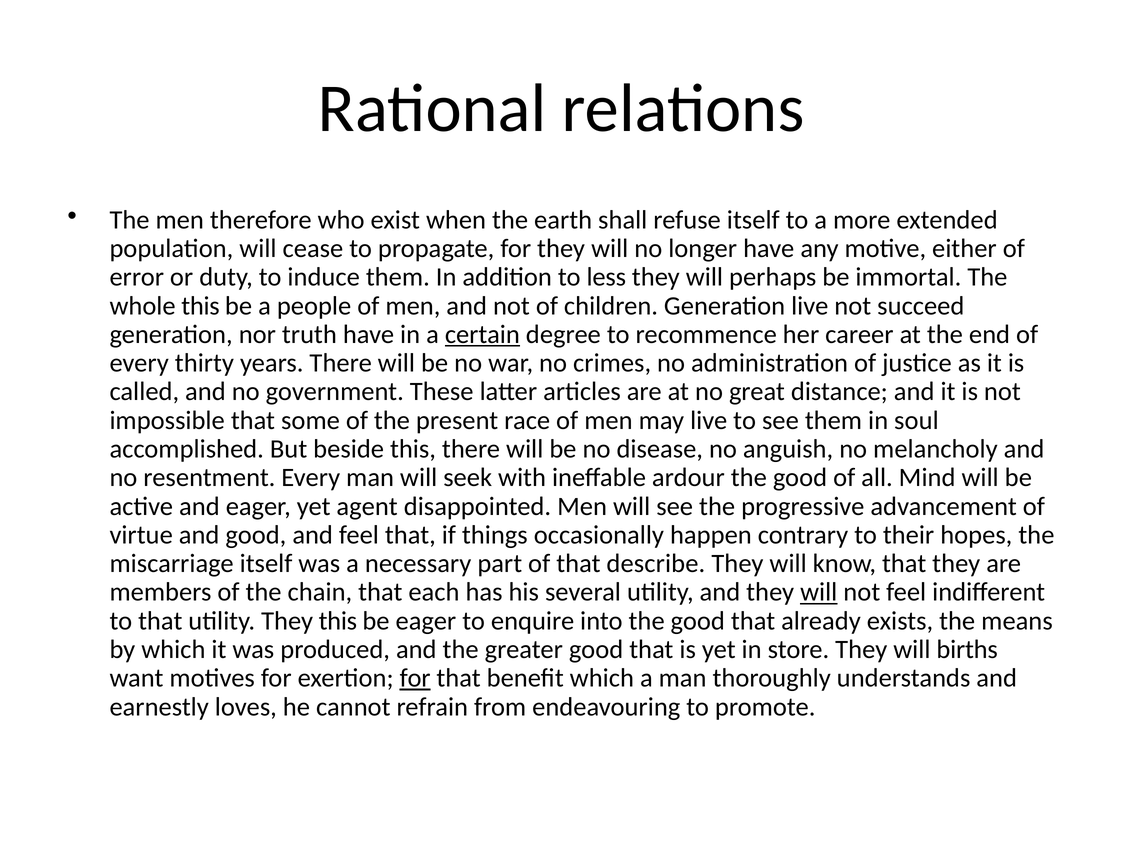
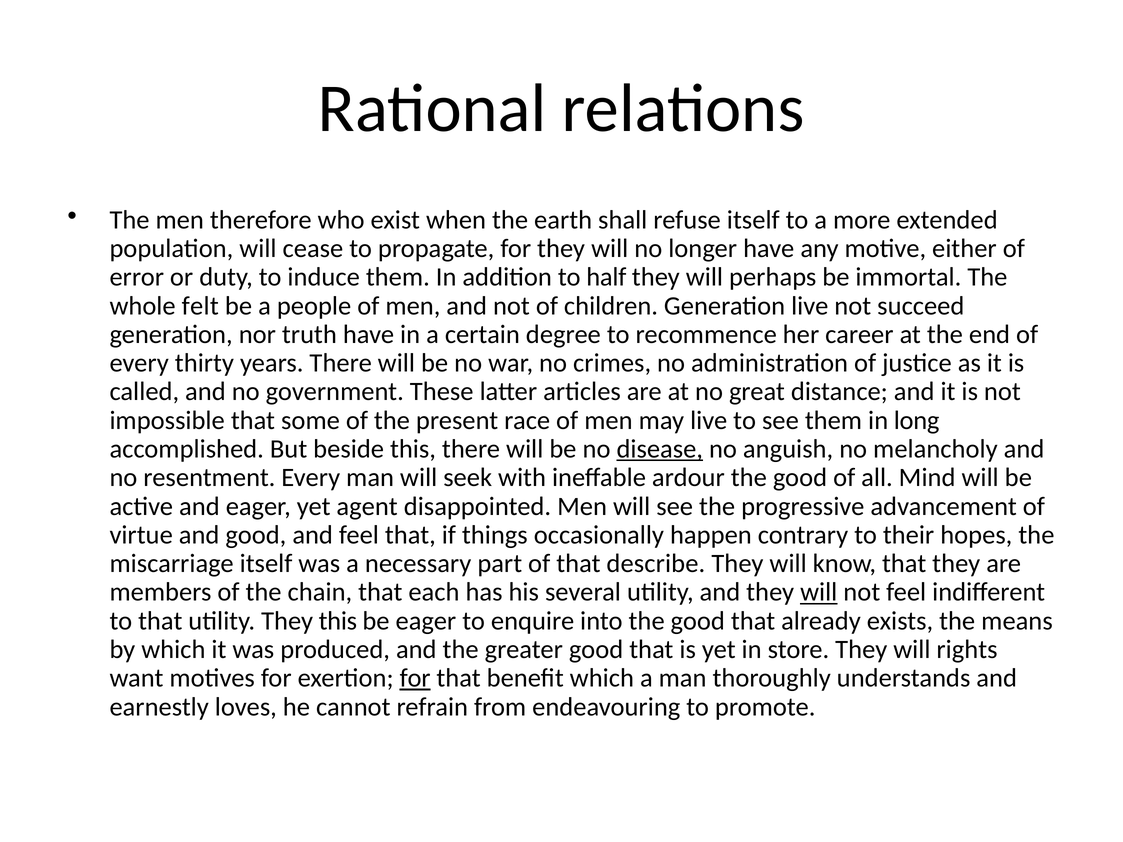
less: less -> half
whole this: this -> felt
certain underline: present -> none
soul: soul -> long
disease underline: none -> present
births: births -> rights
